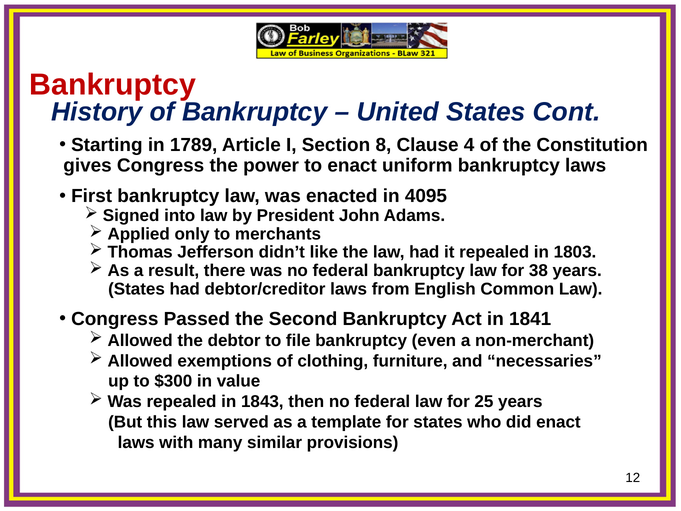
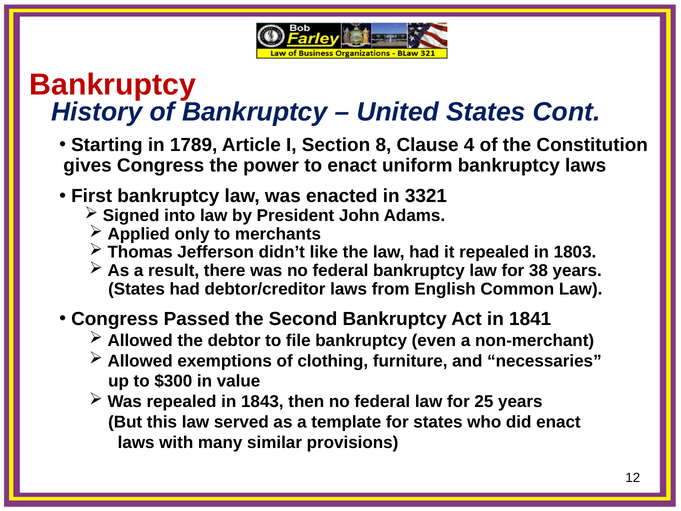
4095: 4095 -> 3321
